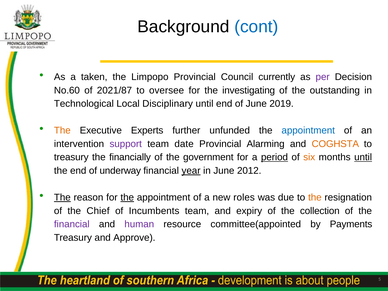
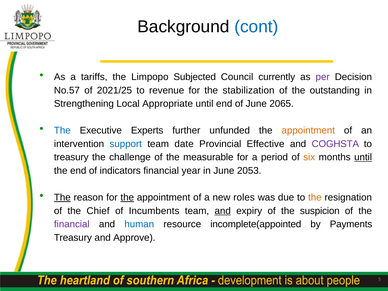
taken: taken -> tariffs
Limpopo Provincial: Provincial -> Subjected
No.60: No.60 -> No.57
2021/87: 2021/87 -> 2021/25
oversee: oversee -> revenue
investigating: investigating -> stabilization
Technological: Technological -> Strengthening
Disciplinary: Disciplinary -> Appropriate
2019: 2019 -> 2065
The at (62, 131) colour: orange -> blue
appointment at (308, 131) colour: blue -> orange
support colour: purple -> blue
Alarming: Alarming -> Effective
COGHSTA colour: orange -> purple
financially: financially -> challenge
government: government -> measurable
period underline: present -> none
underway: underway -> indicators
year underline: present -> none
2012: 2012 -> 2053
and at (223, 211) underline: none -> present
collection: collection -> suspicion
human colour: purple -> blue
committee(appointed: committee(appointed -> incomplete(appointed
